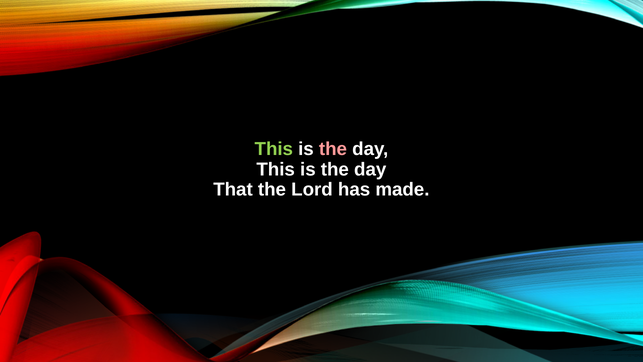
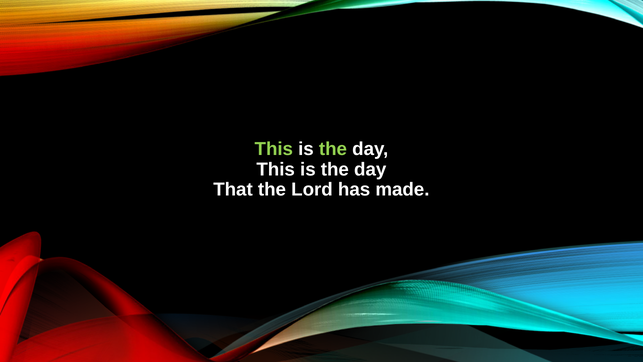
the at (333, 149) colour: pink -> light green
